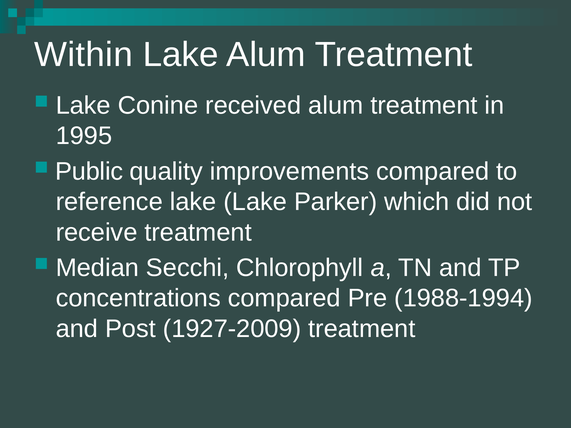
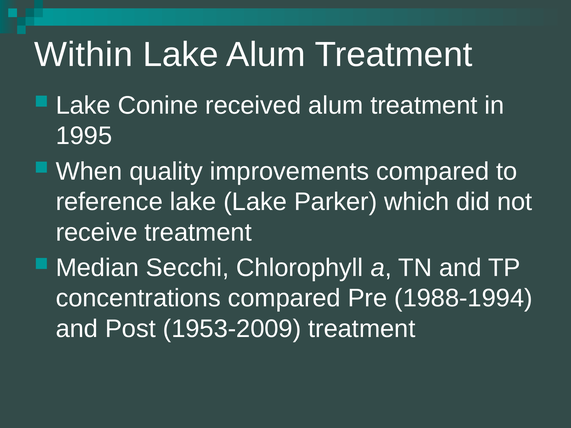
Public: Public -> When
1927-2009: 1927-2009 -> 1953-2009
